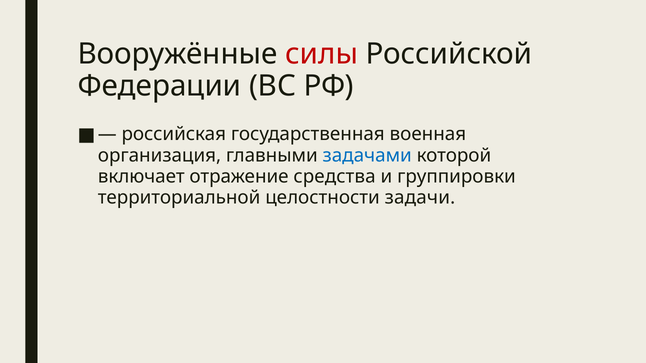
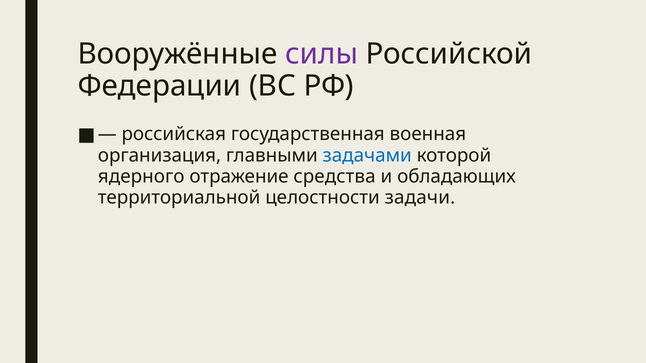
силы colour: red -> purple
включает: включает -> ядерного
группировки: группировки -> обладающих
